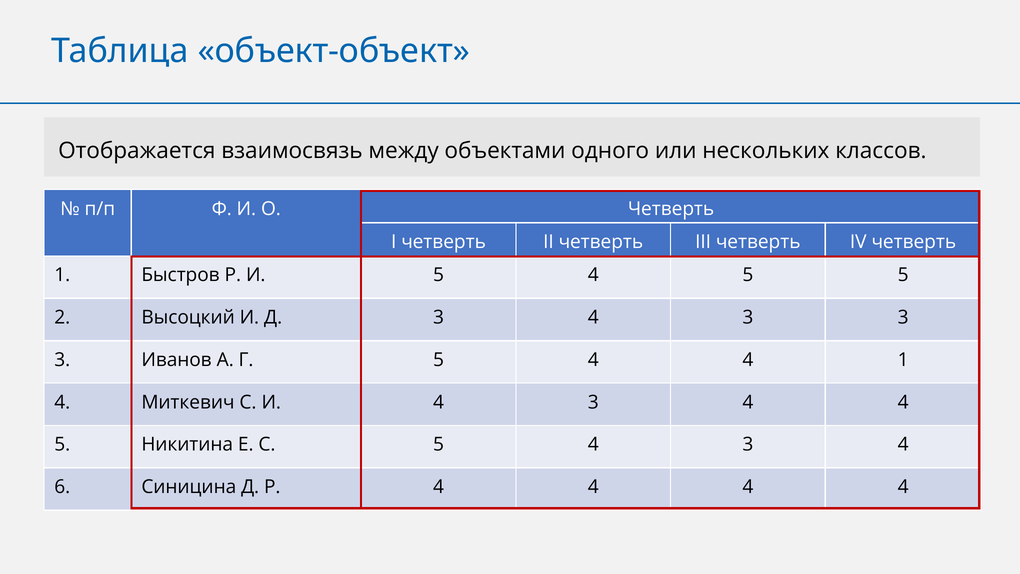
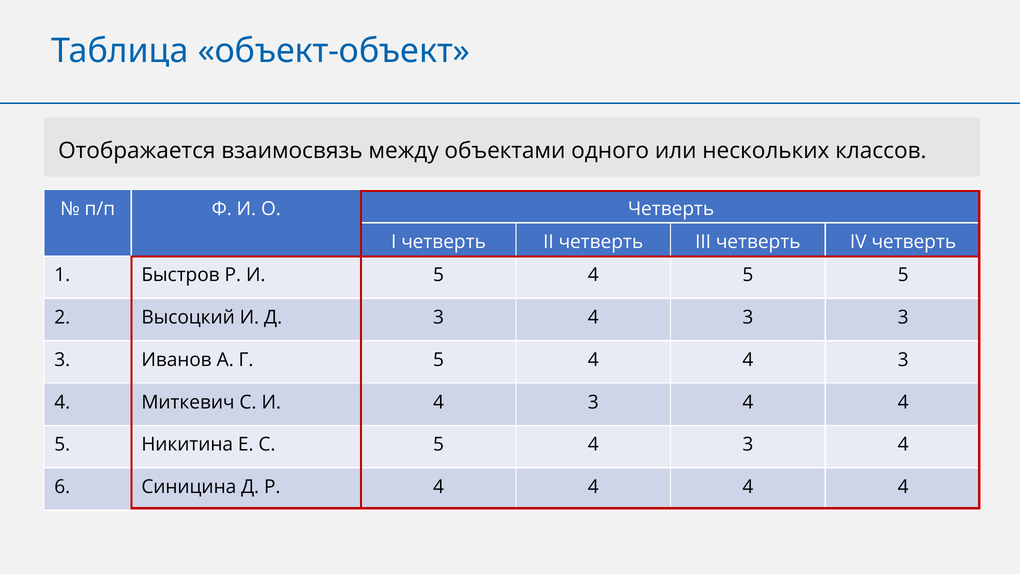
4 4 1: 1 -> 3
